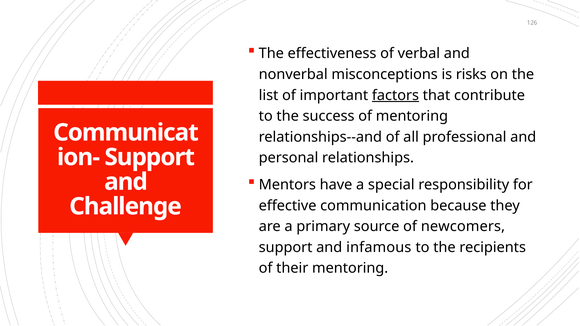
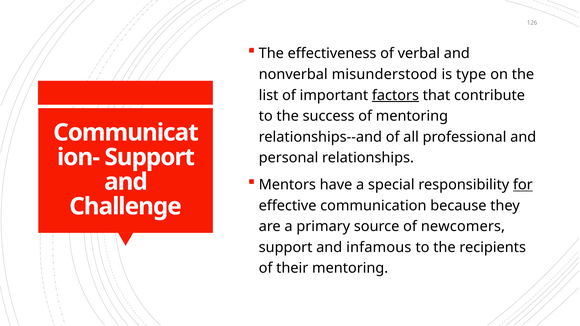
misconceptions: misconceptions -> misunderstood
risks: risks -> type
for underline: none -> present
